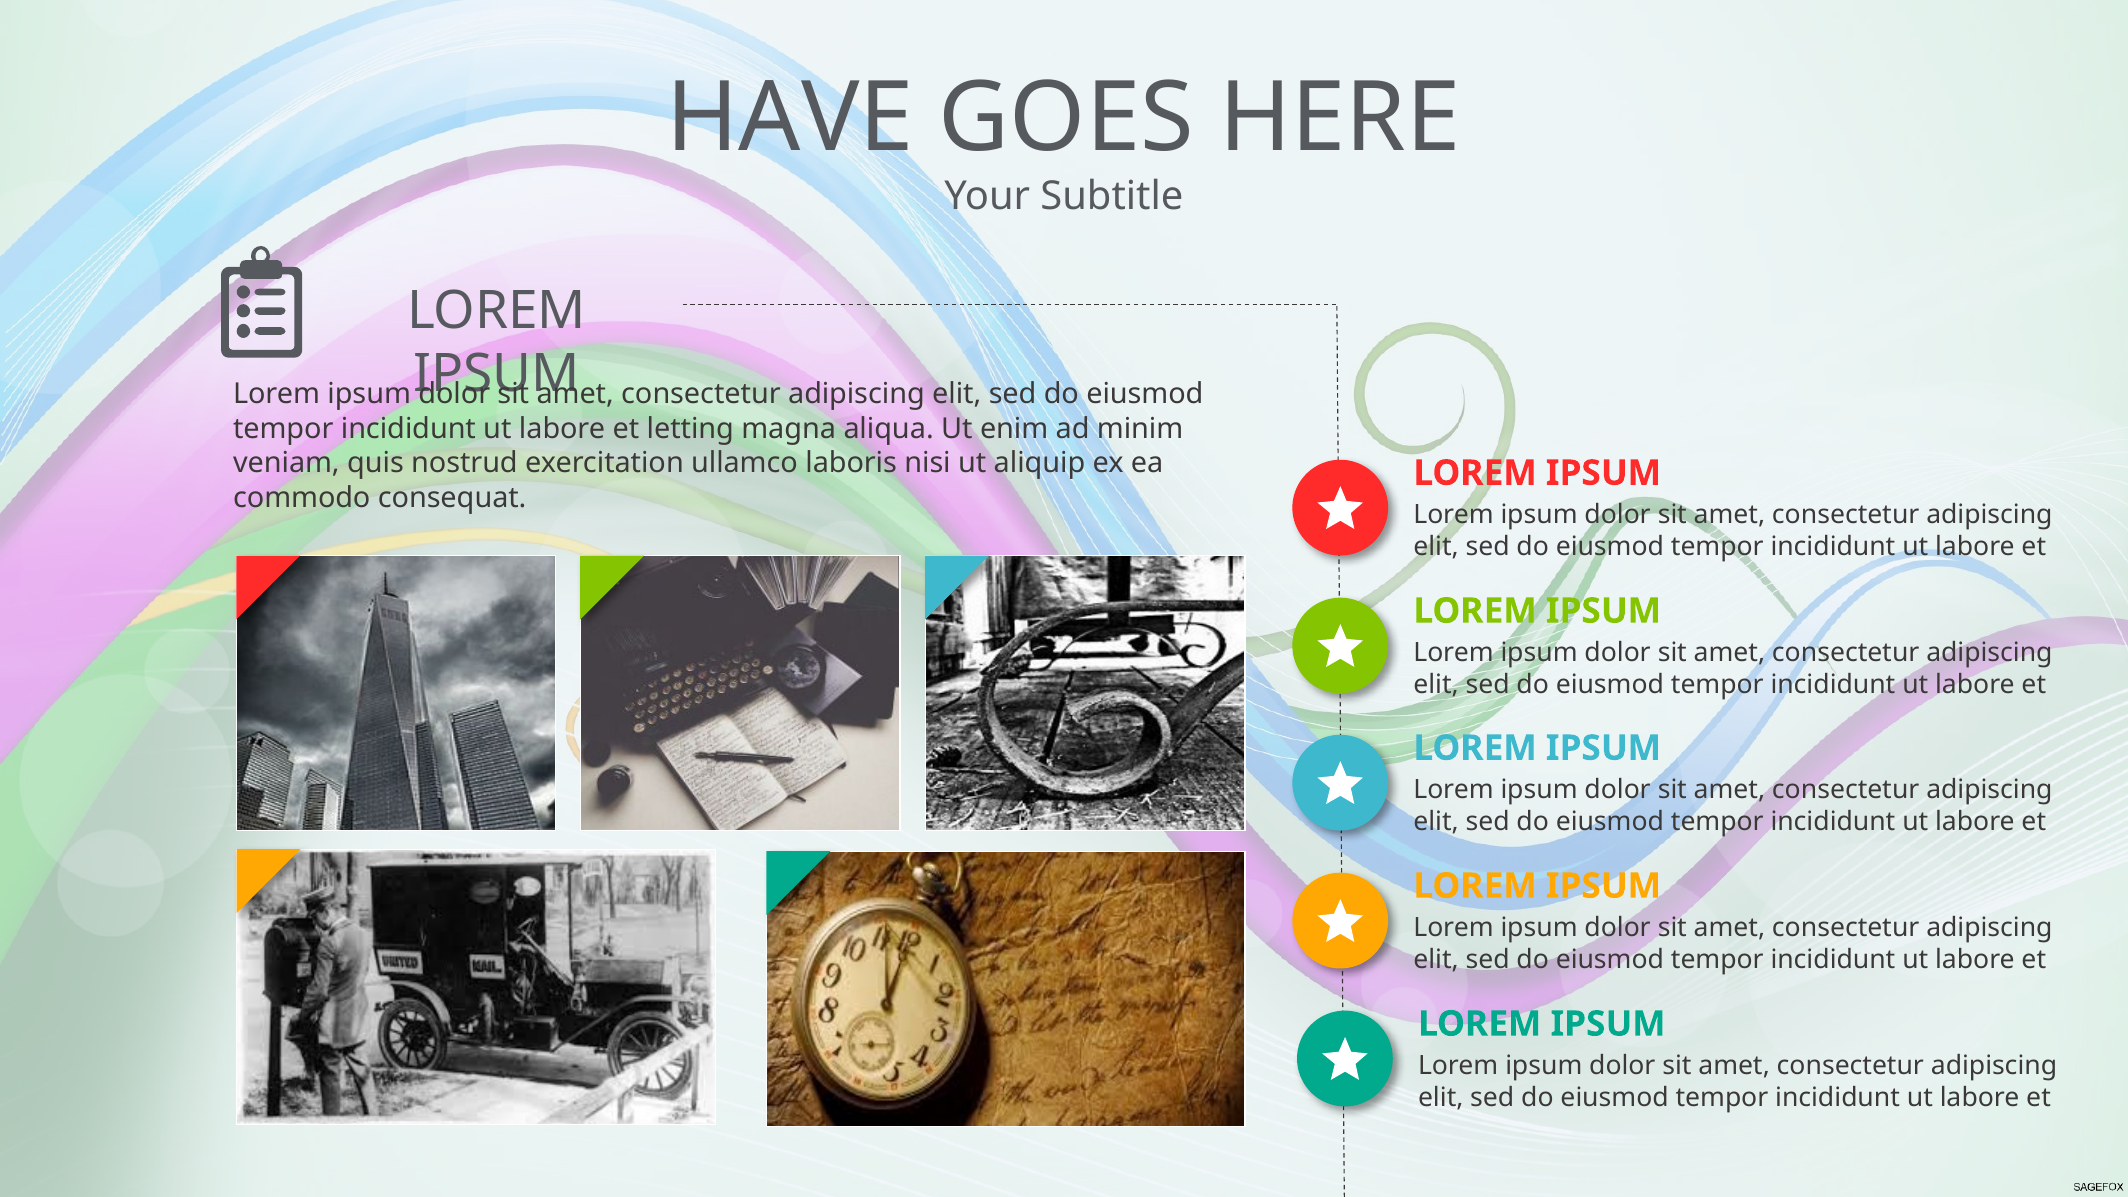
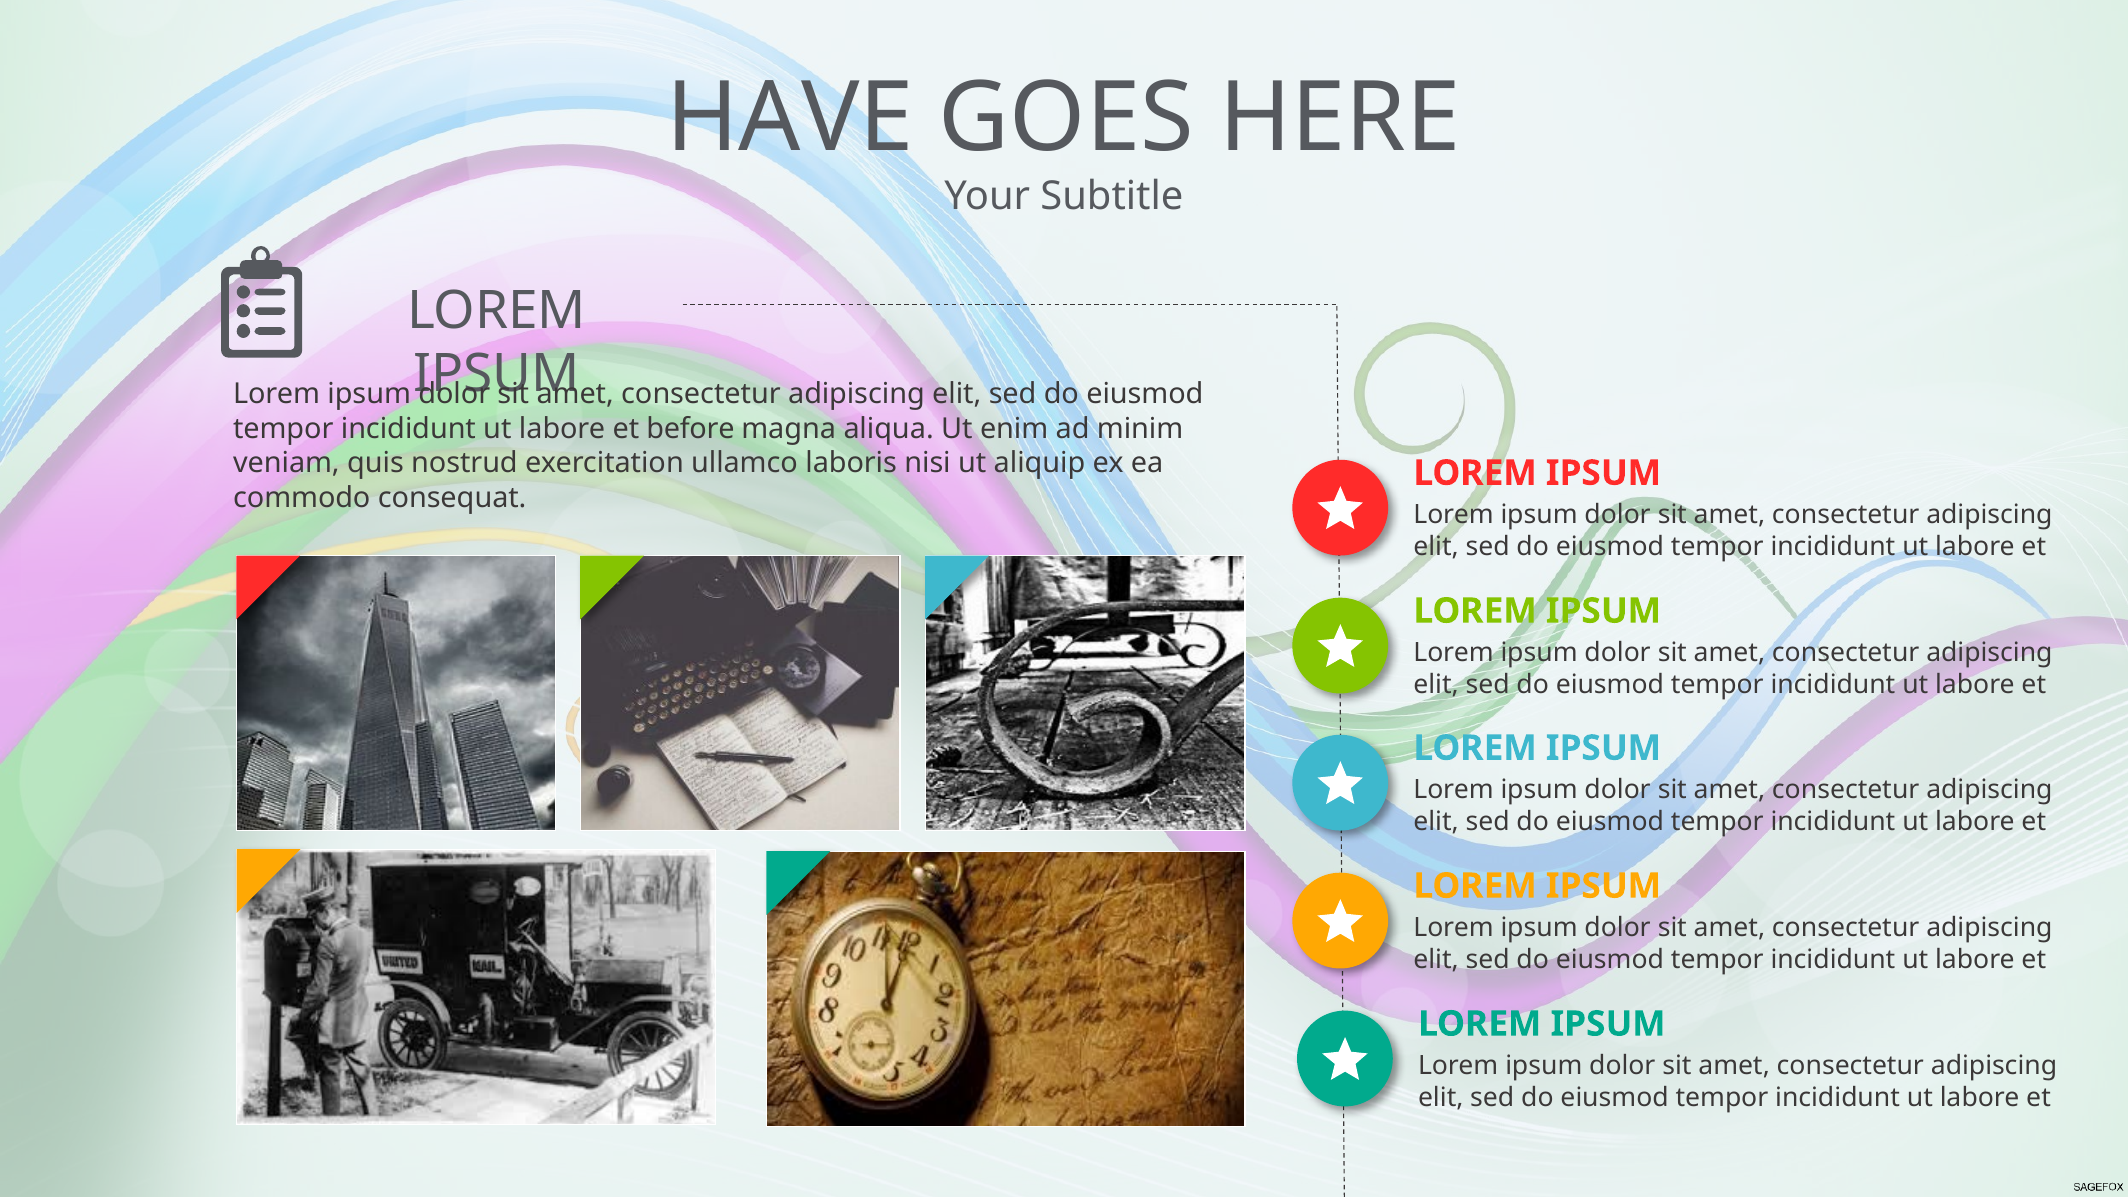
letting: letting -> before
